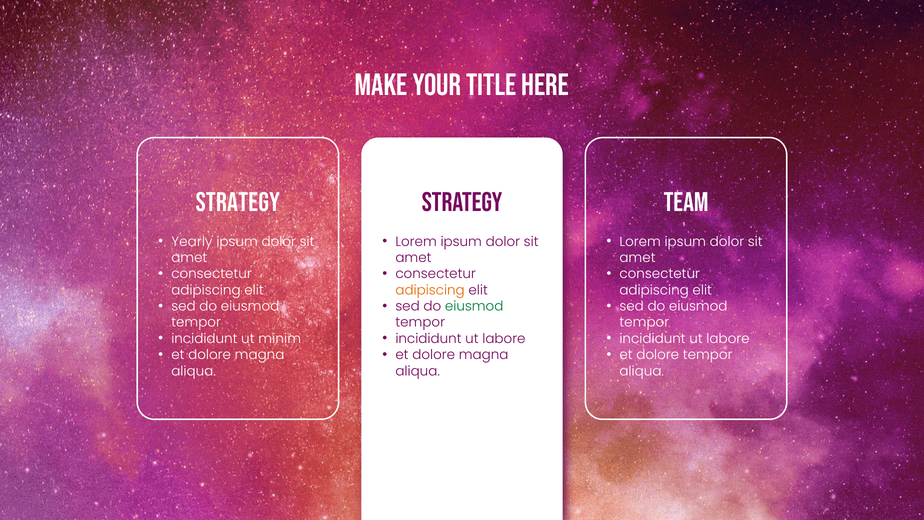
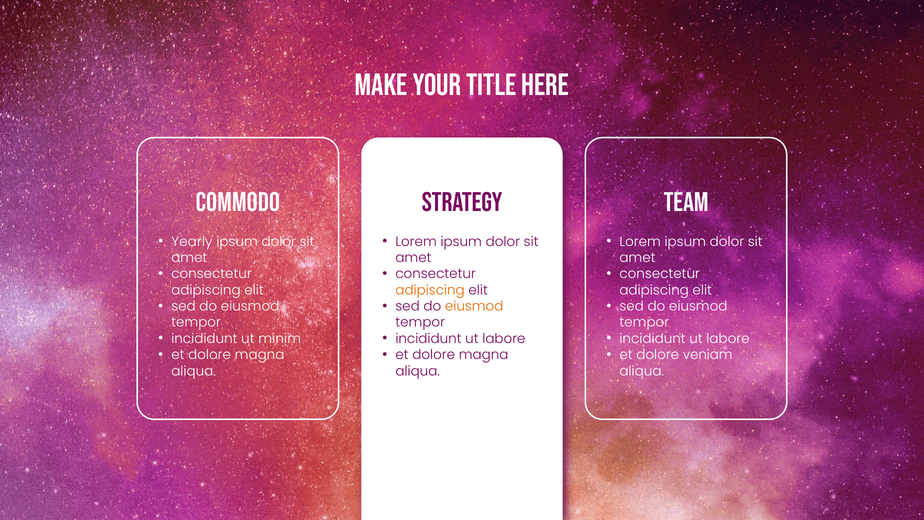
STRATEGY at (238, 202): STRATEGY -> COMMODO
eiusmod at (474, 306) colour: green -> orange
dolore tempor: tempor -> veniam
